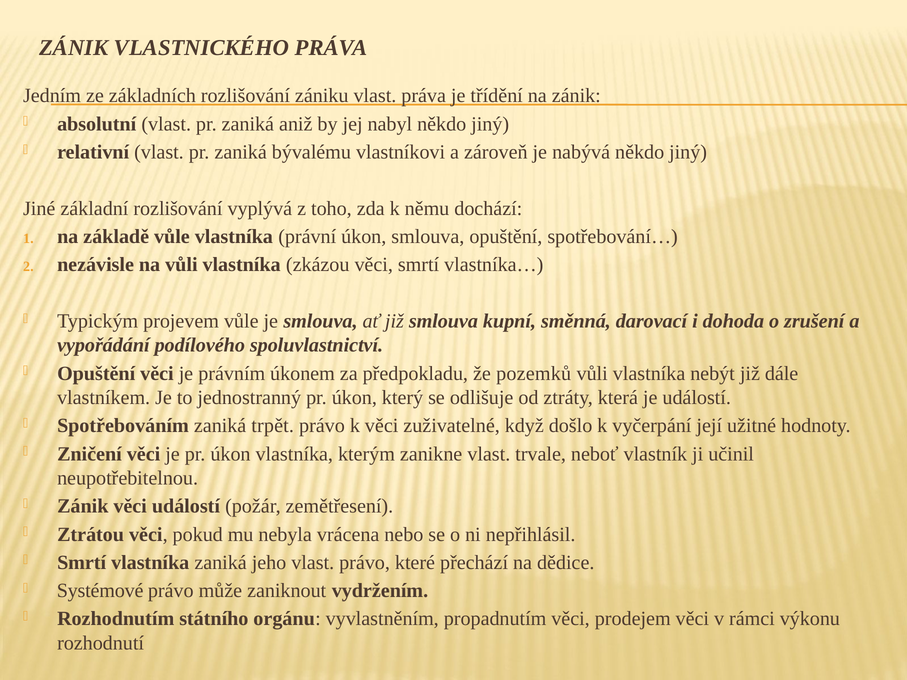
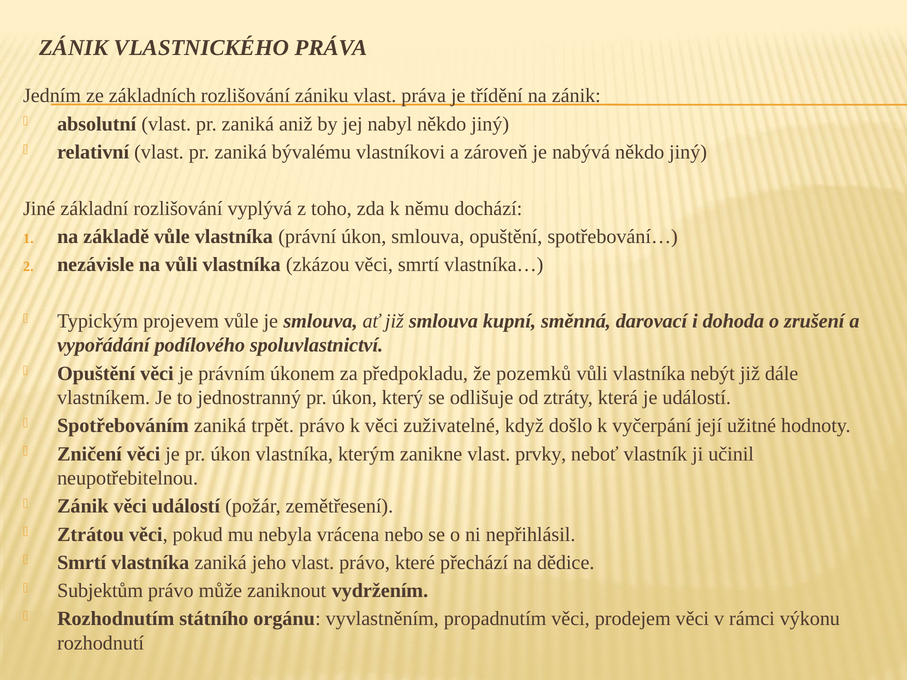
trvale: trvale -> prvky
Systémové: Systémové -> Subjektům
